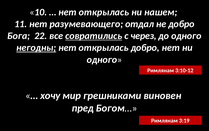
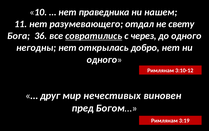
открылась at (104, 12): открылась -> праведника
не добро: добро -> свету
22: 22 -> 36
негодны underline: present -> none
хочу: хочу -> друг
грешниками: грешниками -> нечестивых
